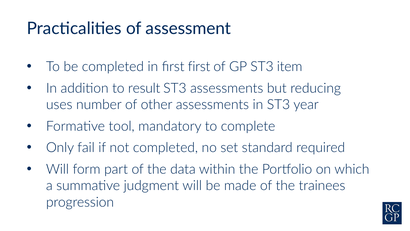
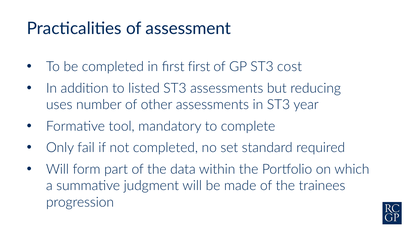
item: item -> cost
result: result -> listed
